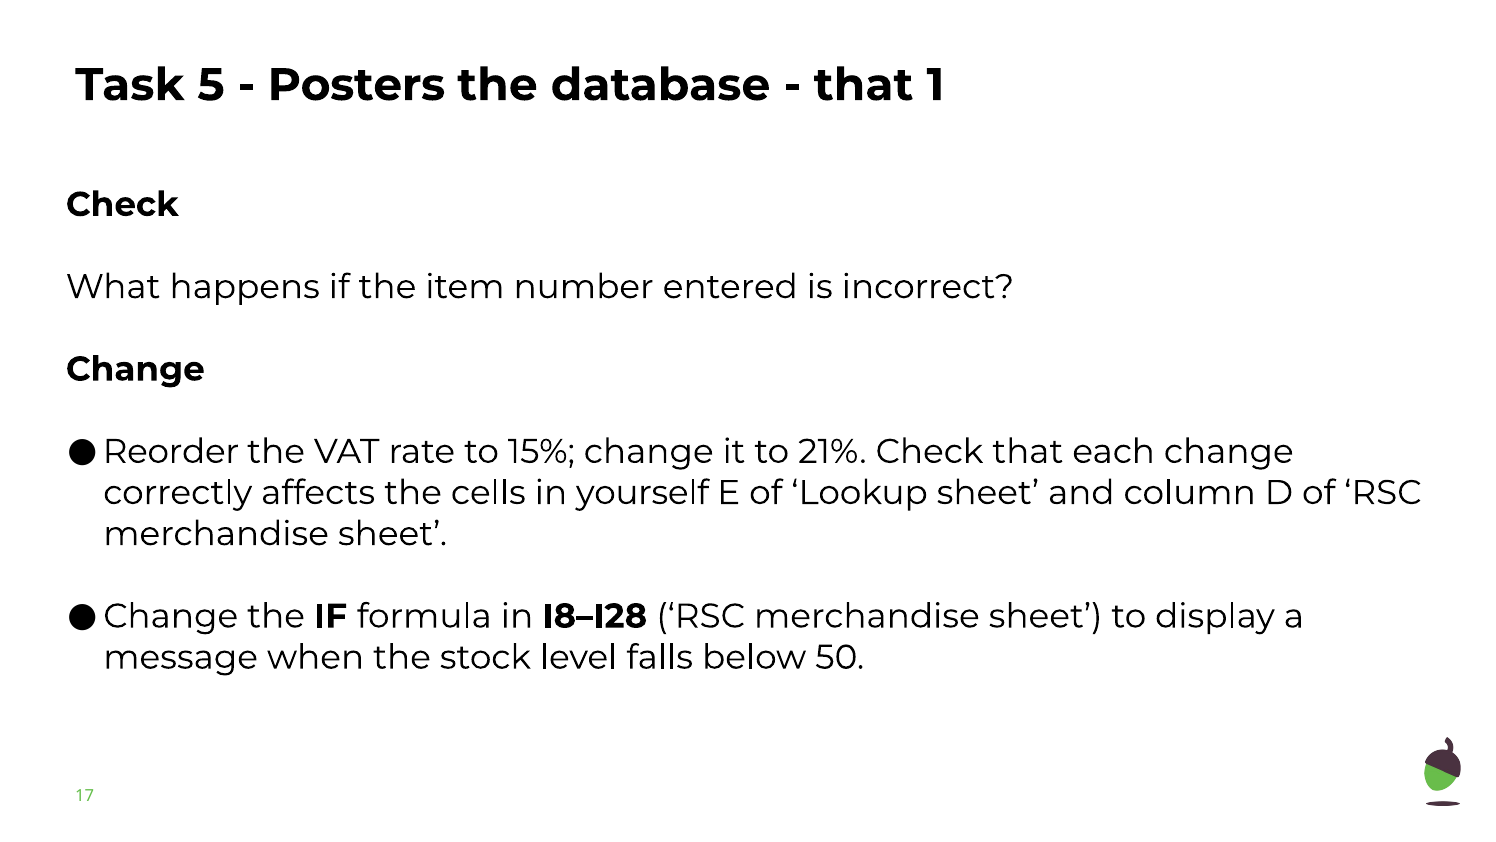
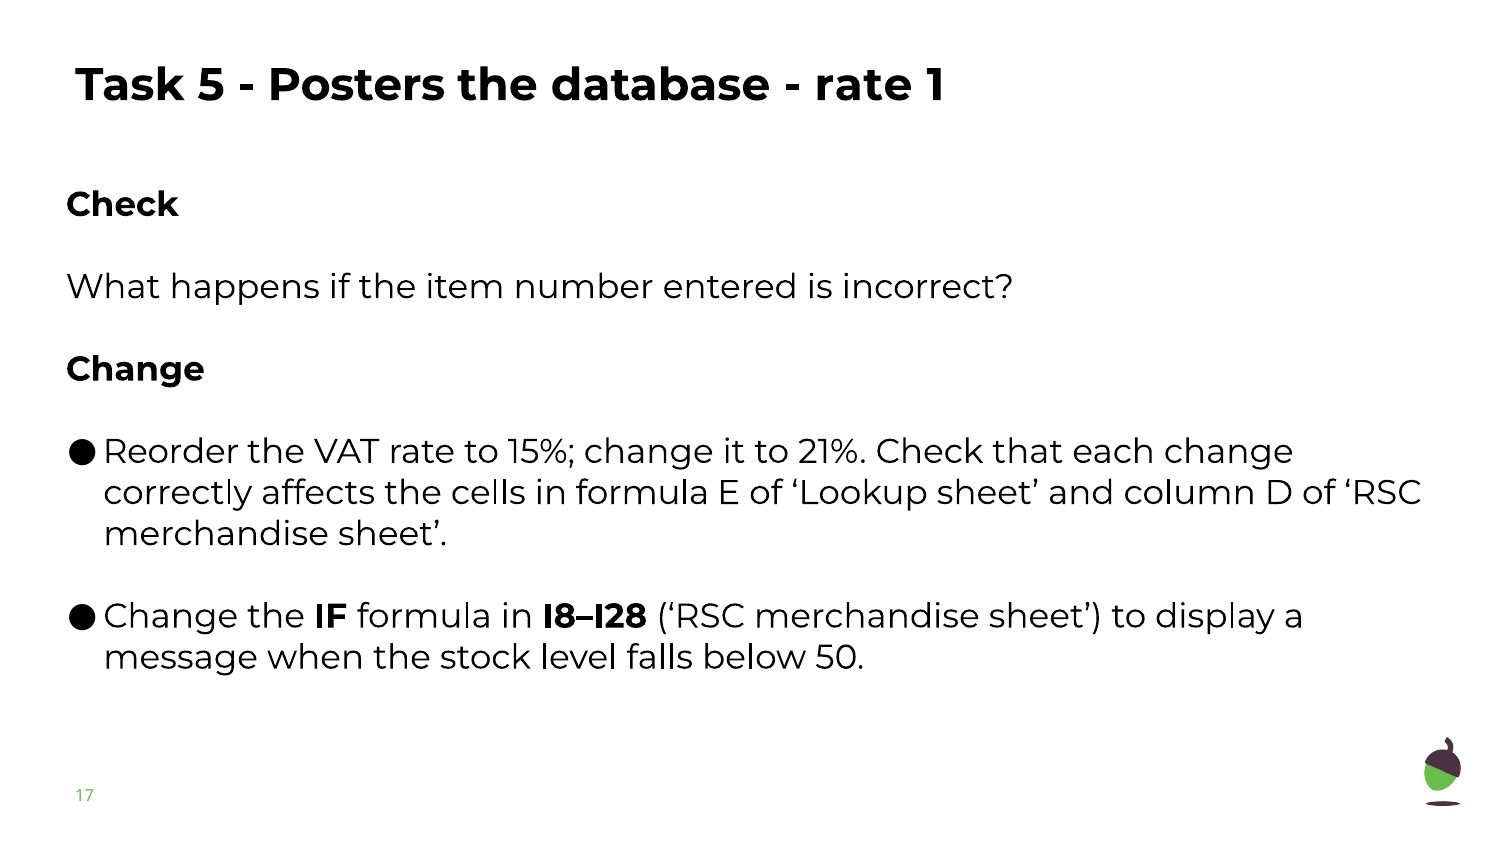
that at (864, 85): that -> rate
in yourself: yourself -> formula
